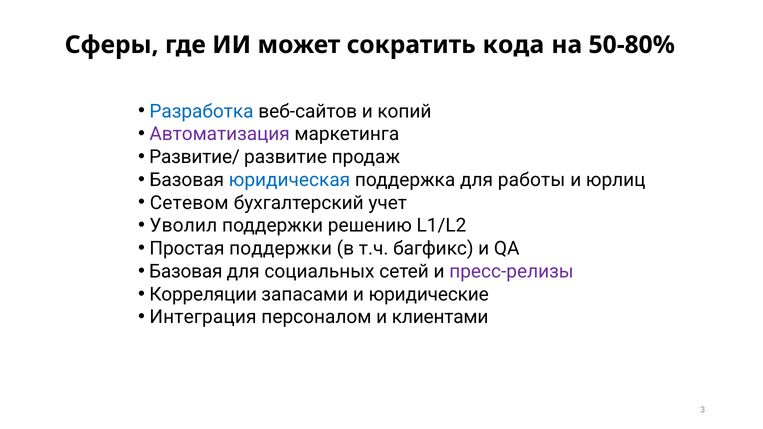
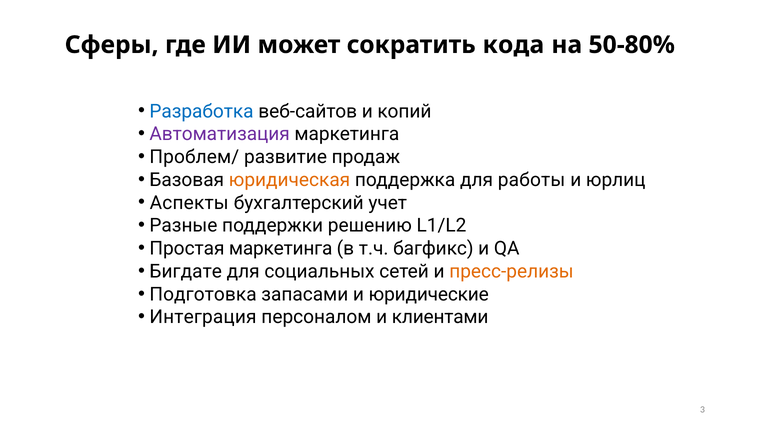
Развитие/: Развитие/ -> Проблем/
юридическая colour: blue -> orange
Сетевом: Сетевом -> Аспекты
Уволил: Уволил -> Разные
Простая поддержки: поддержки -> маркетинга
Базовая at (186, 272): Базовая -> Бигдате
пресс-релизы colour: purple -> orange
Корреляции: Корреляции -> Подготовка
